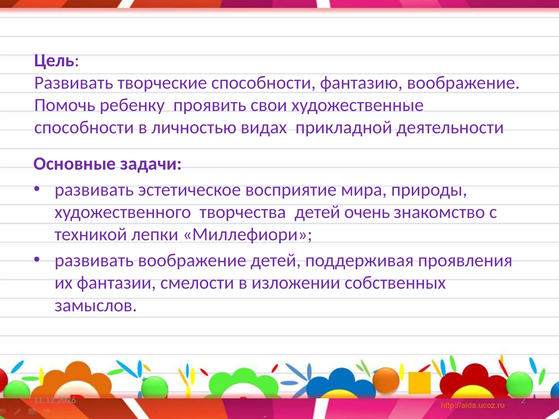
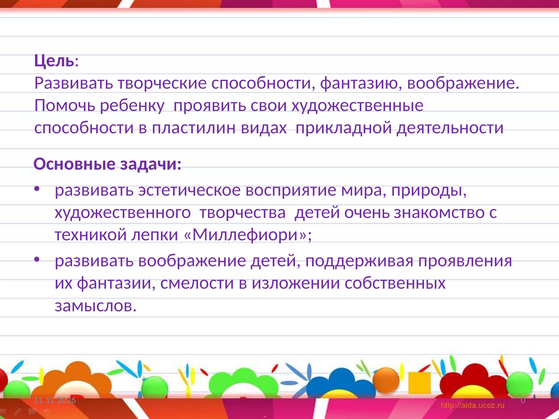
личностью: личностью -> пластилин
2: 2 -> 0
